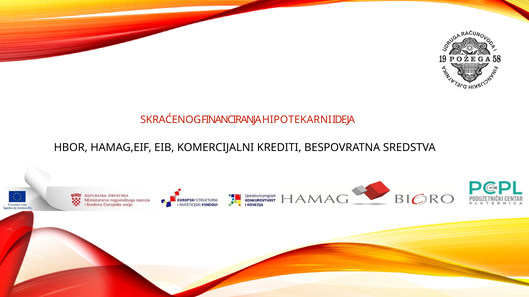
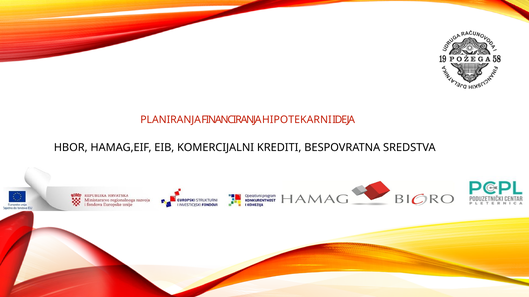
SKRAĆENOG: SKRAĆENOG -> PLANIRANJA
